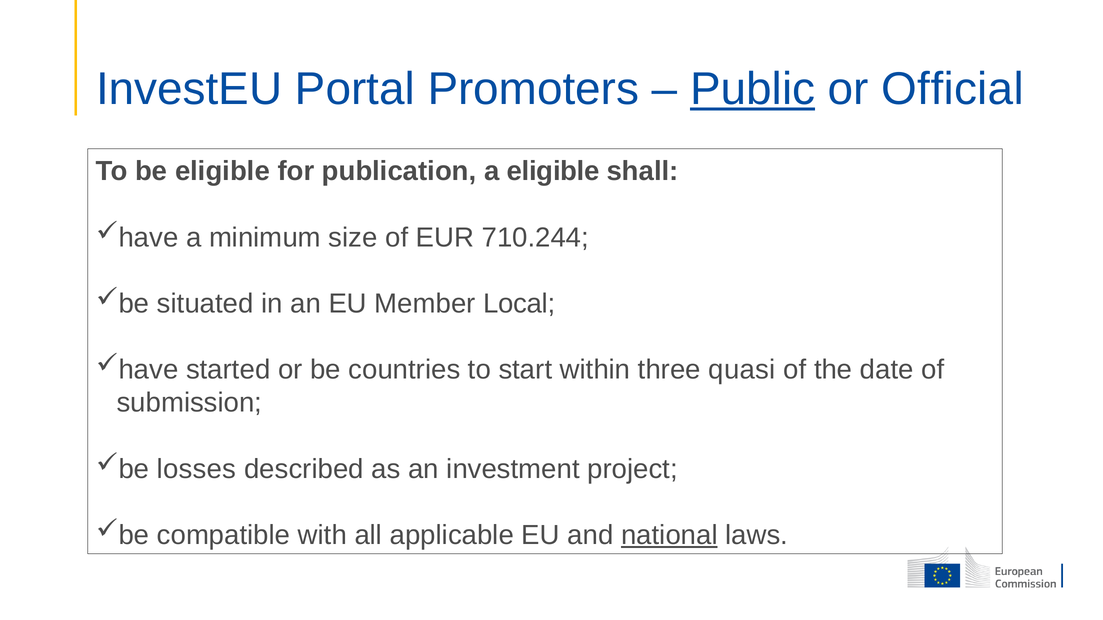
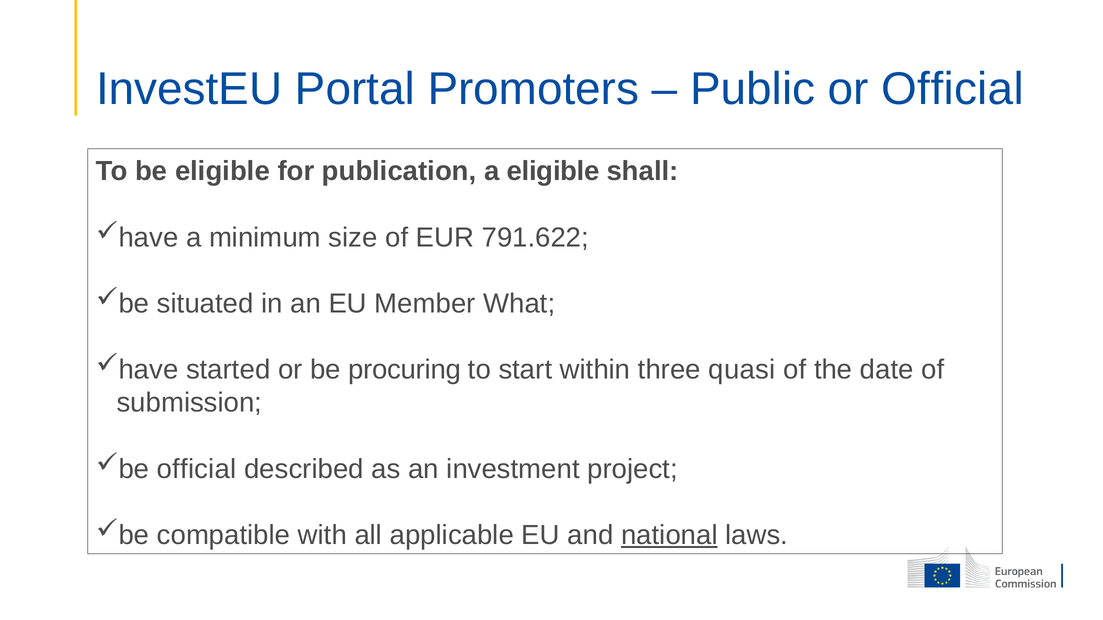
Public underline: present -> none
710.244: 710.244 -> 791.622
Local: Local -> What
countries: countries -> procuring
losses at (197, 469): losses -> official
